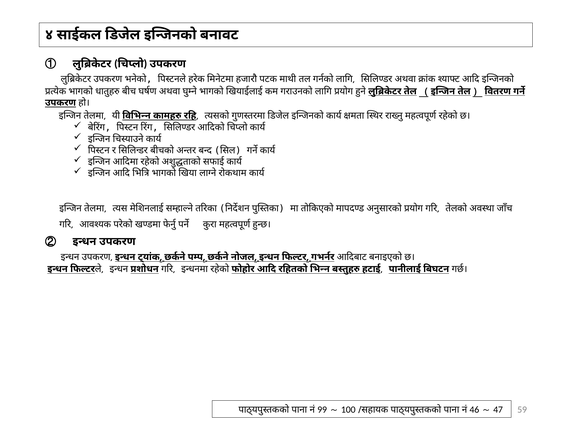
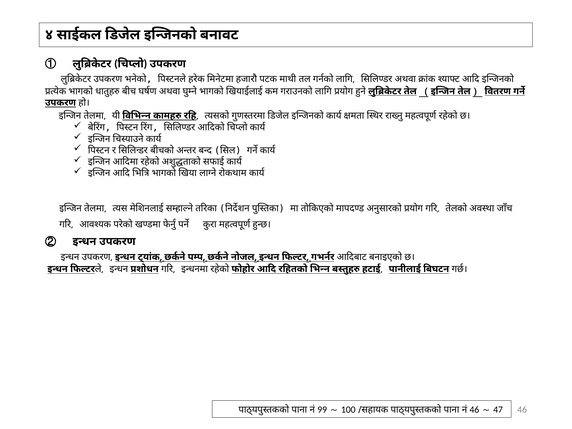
59: 59 -> 46
